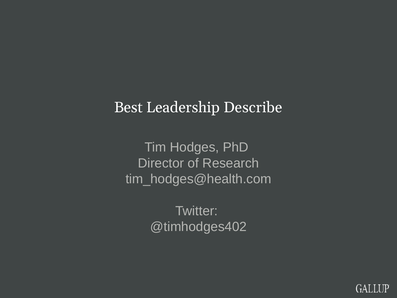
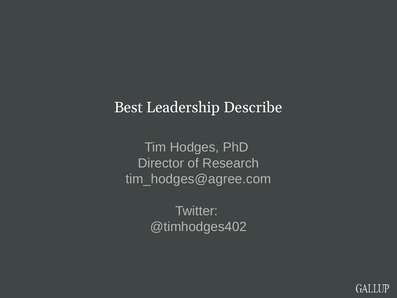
tim_hodges@health.com: tim_hodges@health.com -> tim_hodges@agree.com
